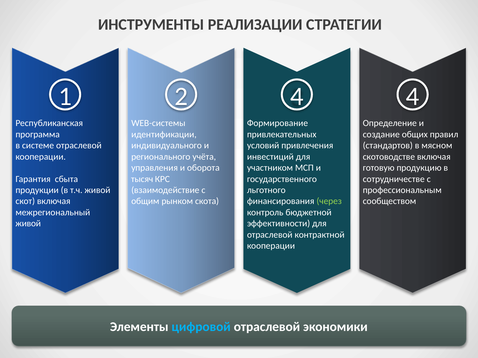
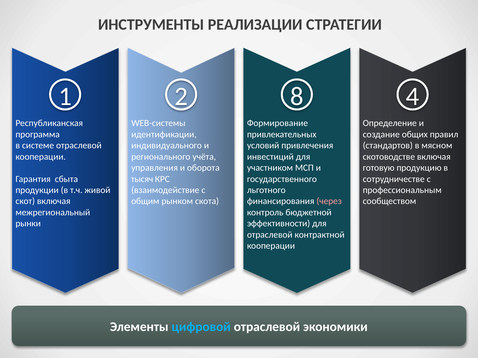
2 4: 4 -> 8
через colour: light green -> pink
живой at (28, 224): живой -> рынки
